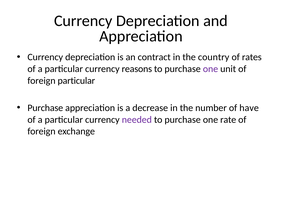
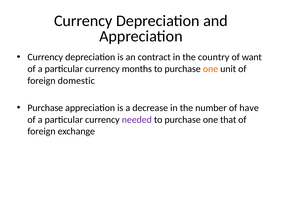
rates: rates -> want
reasons: reasons -> months
one at (211, 69) colour: purple -> orange
foreign particular: particular -> domestic
rate: rate -> that
